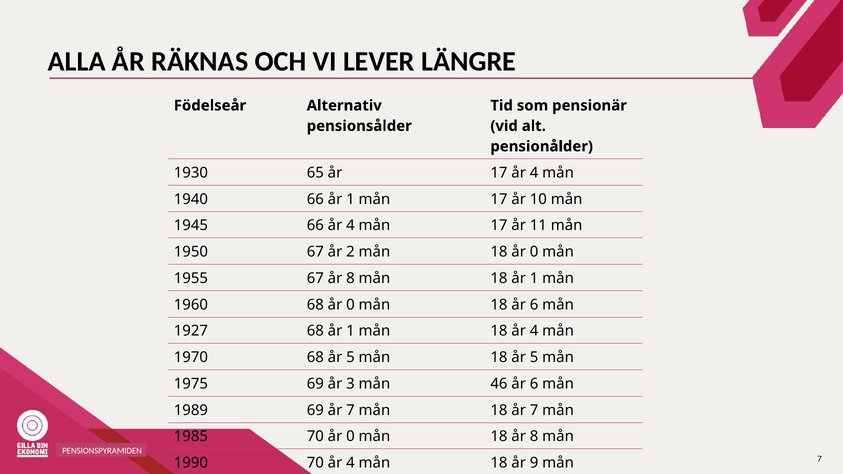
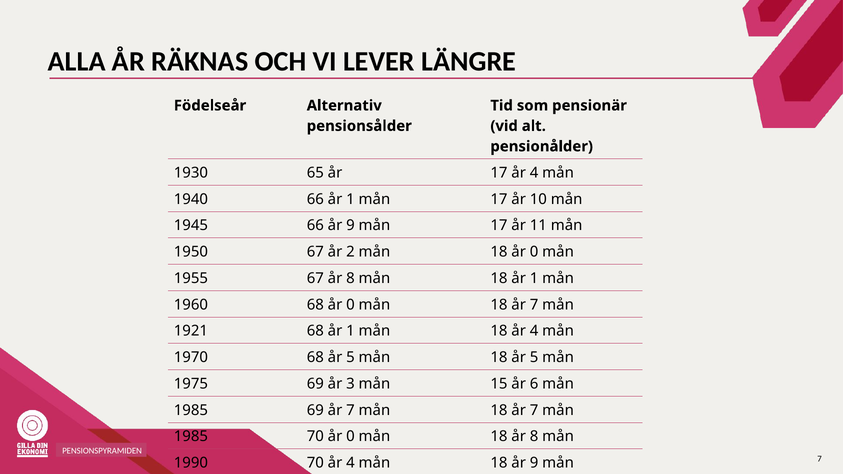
66 år 4: 4 -> 9
6 at (534, 305): 6 -> 7
1927: 1927 -> 1921
46: 46 -> 15
1989 at (191, 410): 1989 -> 1985
